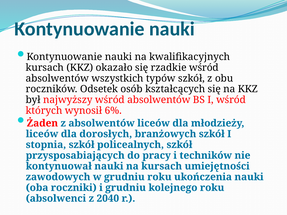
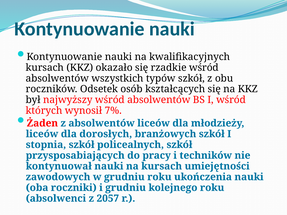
6%: 6% -> 7%
2040: 2040 -> 2057
